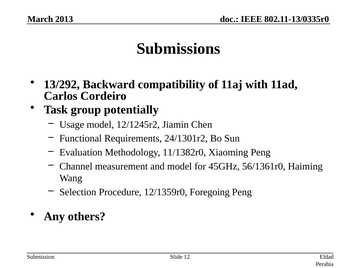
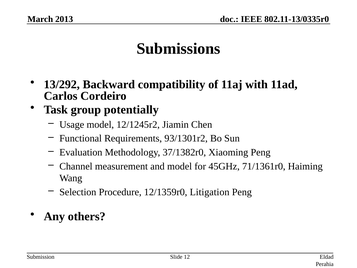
24/1301r2: 24/1301r2 -> 93/1301r2
11/1382r0: 11/1382r0 -> 37/1382r0
56/1361r0: 56/1361r0 -> 71/1361r0
Foregoing: Foregoing -> Litigation
